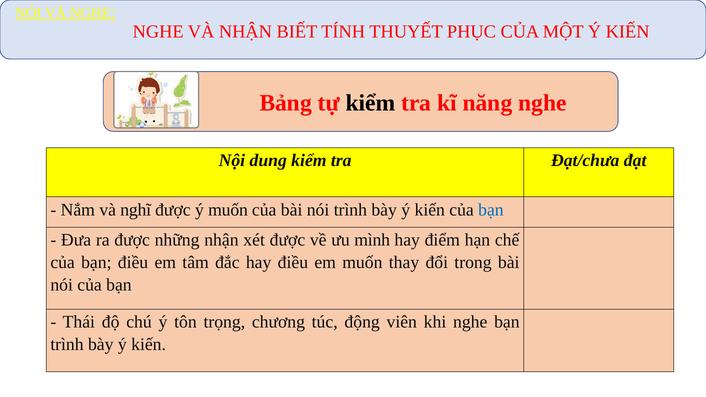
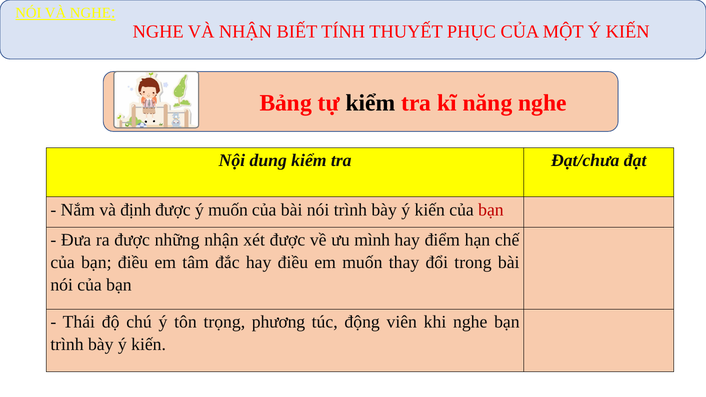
nghĩ: nghĩ -> định
bạn at (491, 210) colour: blue -> red
chương: chương -> phương
